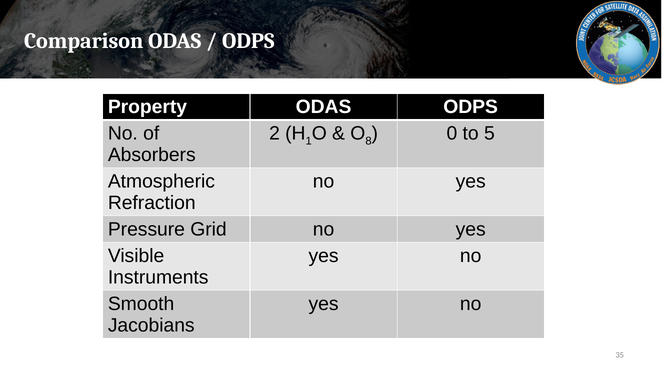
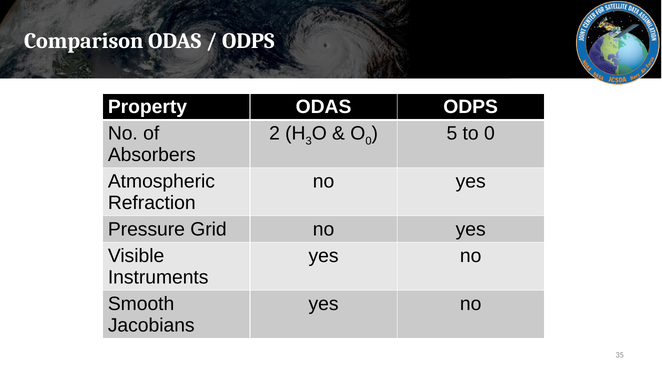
1: 1 -> 3
8 at (368, 141): 8 -> 0
0: 0 -> 5
to 5: 5 -> 0
